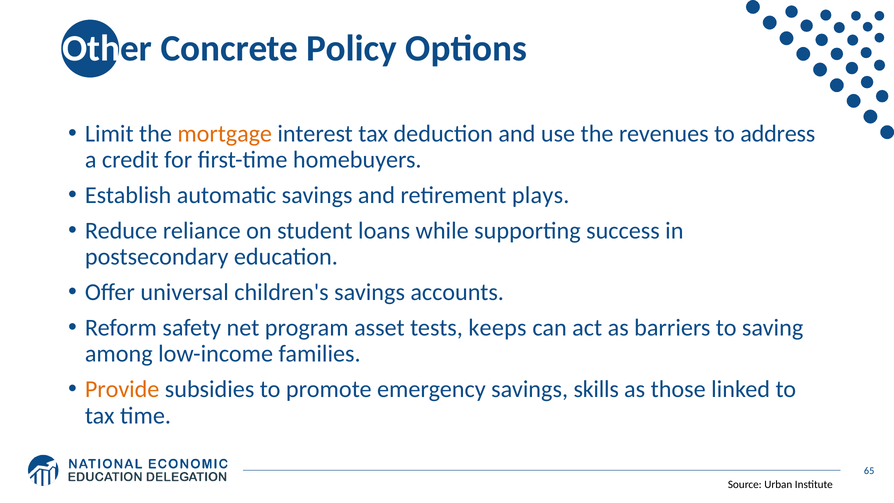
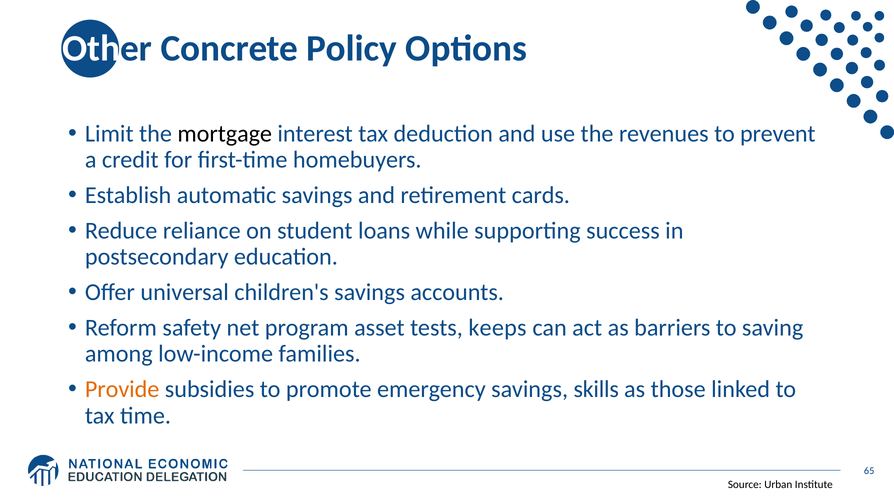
mortgage colour: orange -> black
address: address -> prevent
plays: plays -> cards
